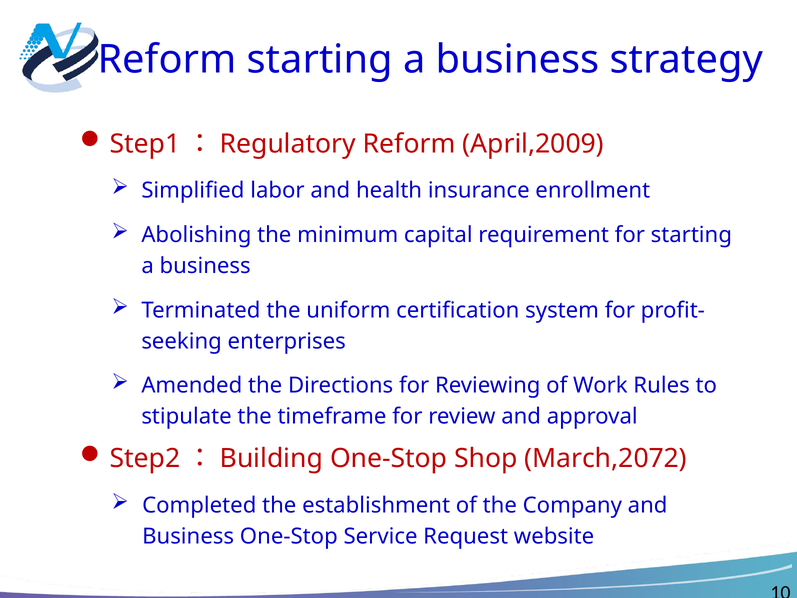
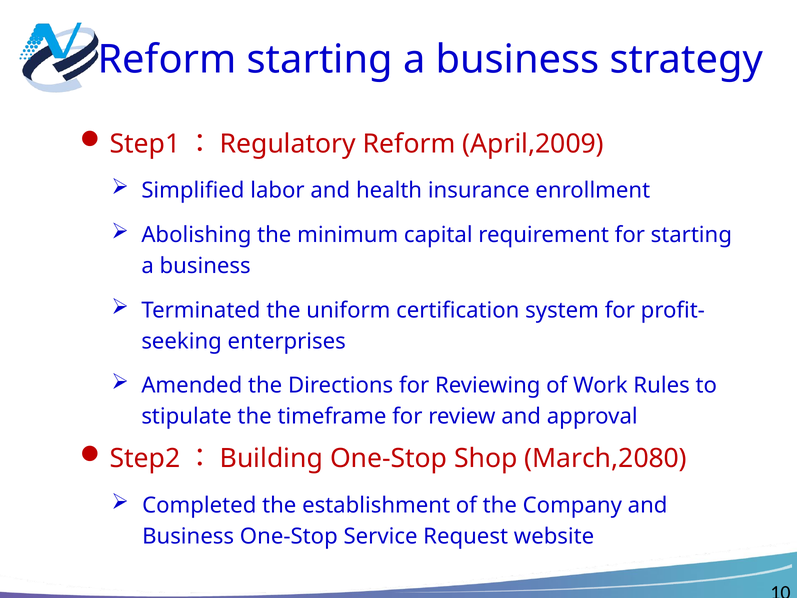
March,2072: March,2072 -> March,2080
